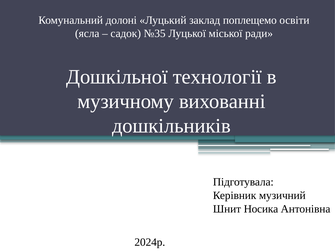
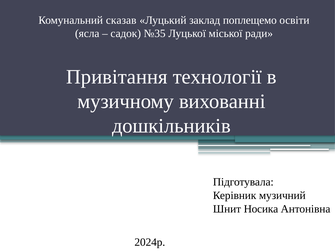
долоні: долоні -> сказав
Дошкільної: Дошкільної -> Привітання
